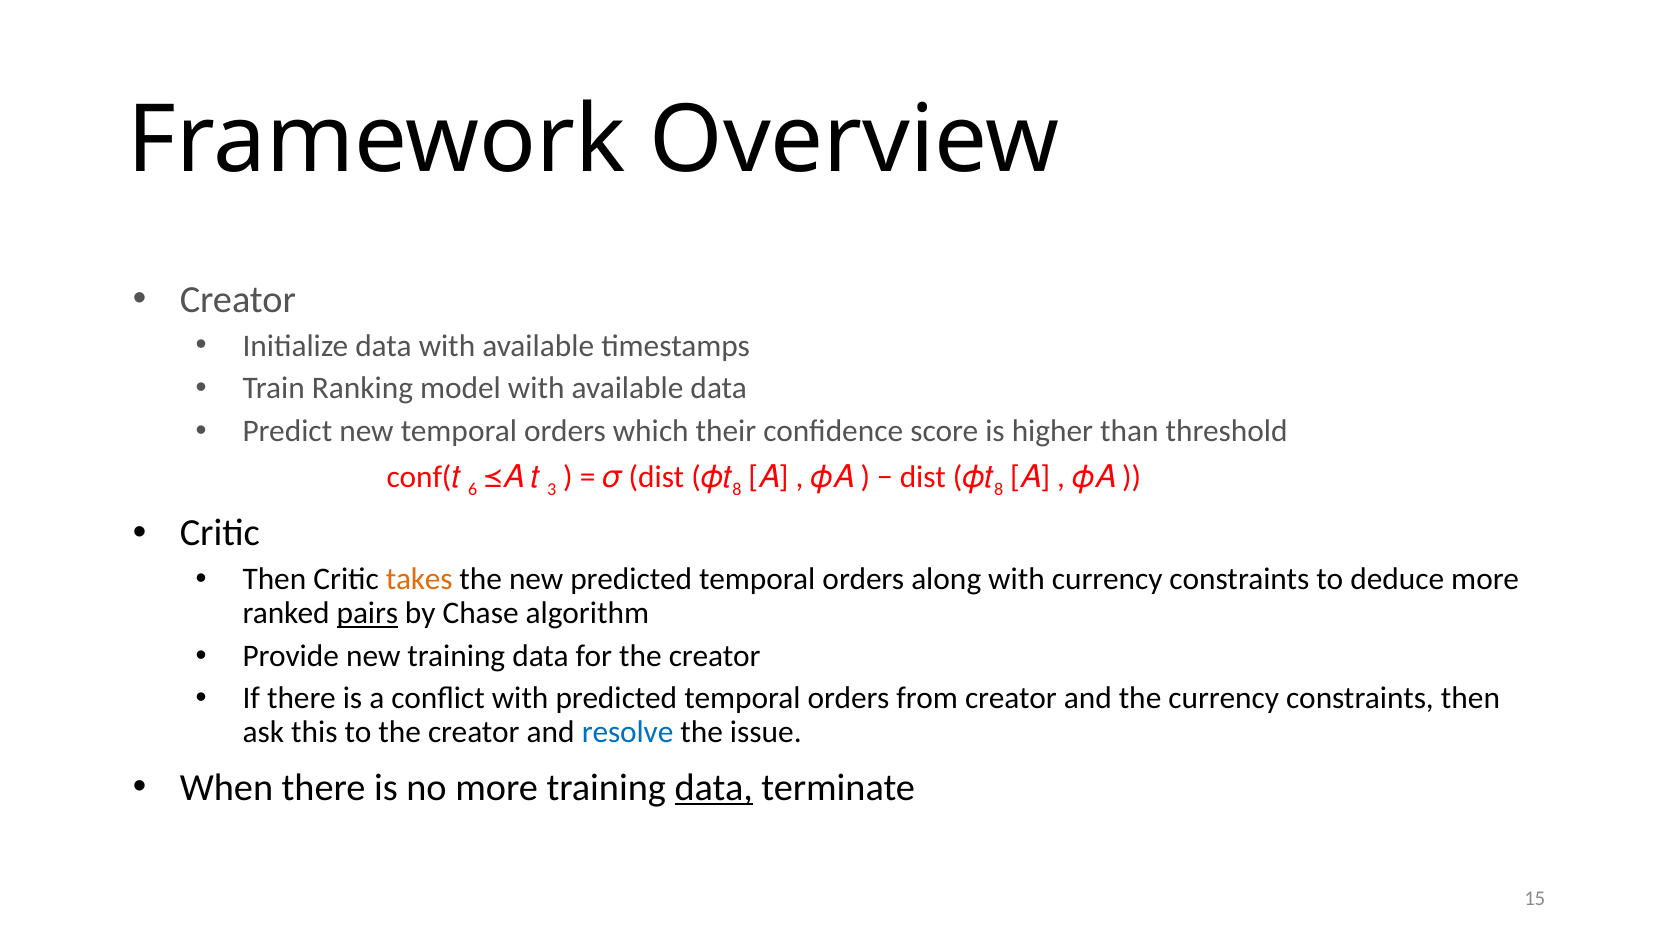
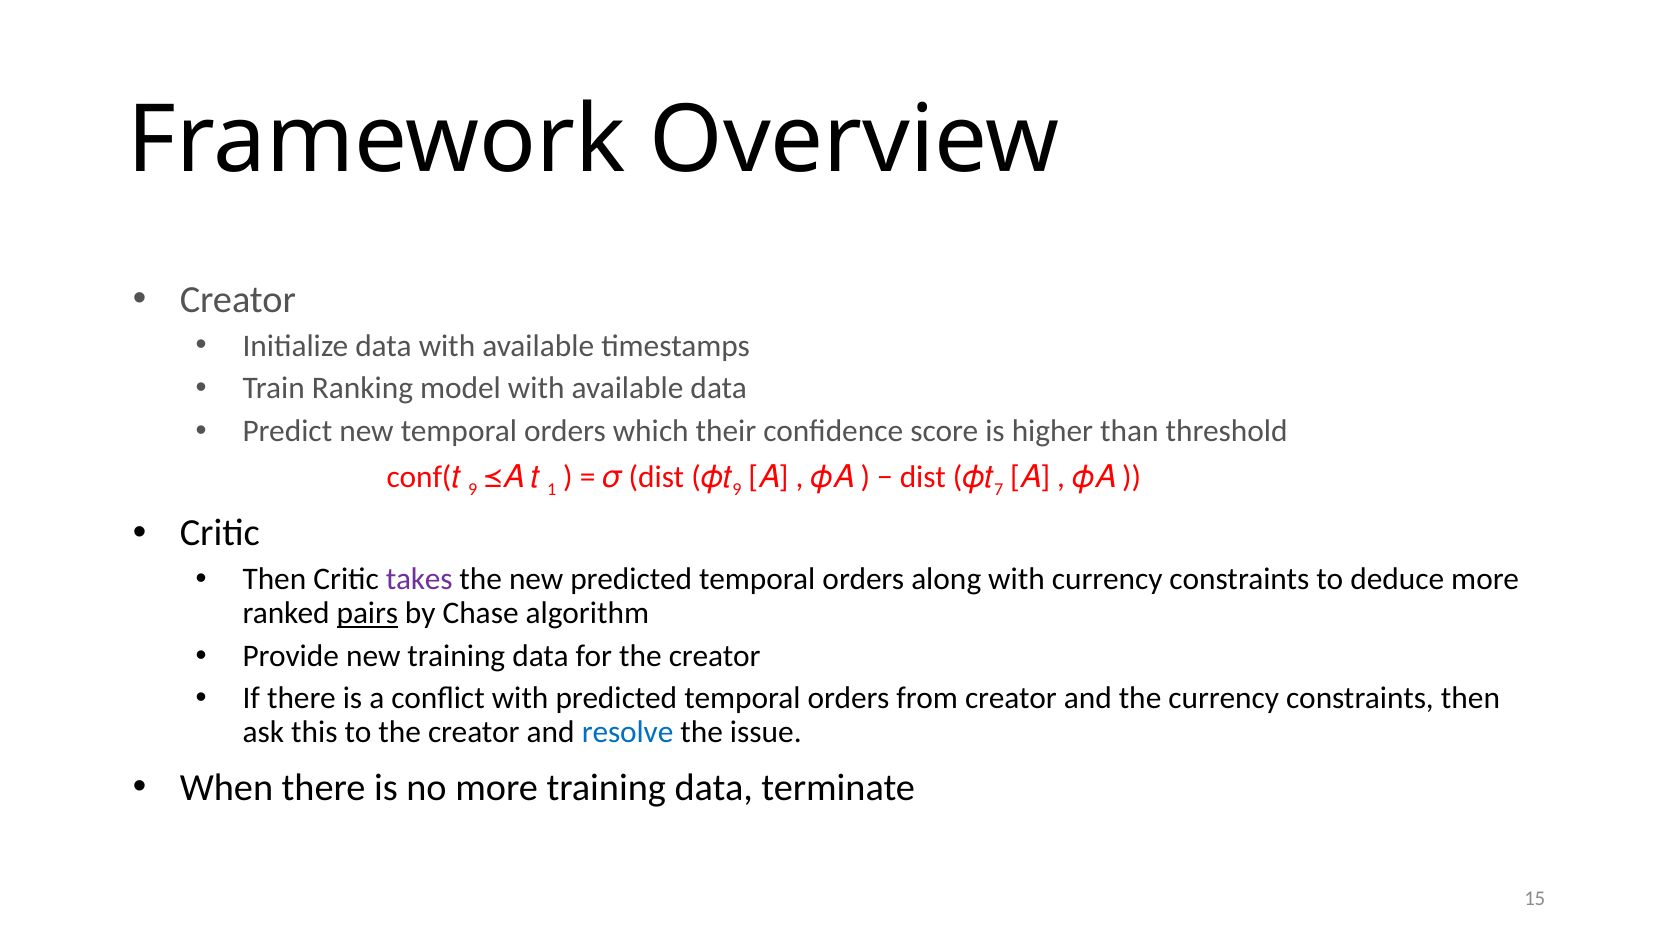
𝑡 6: 6 -> 9
3: 3 -> 1
8 at (737, 489): 8 -> 9
8 at (999, 489): 8 -> 7
takes colour: orange -> purple
data at (714, 787) underline: present -> none
